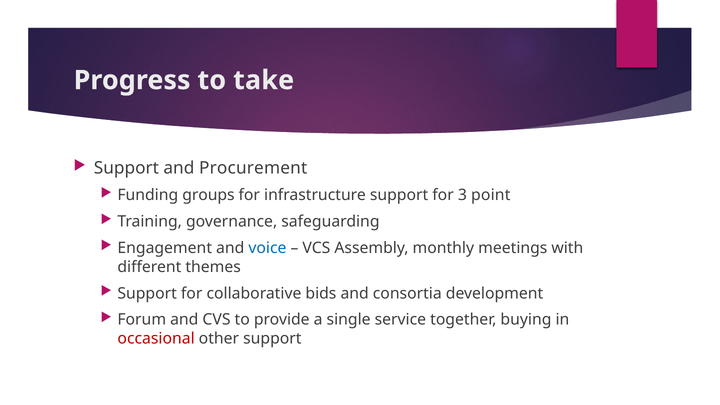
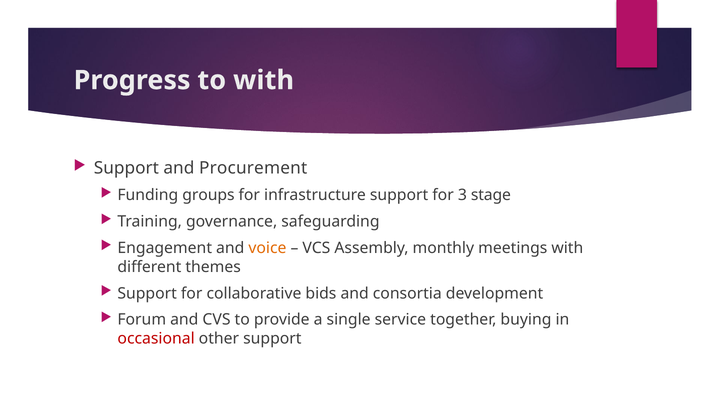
to take: take -> with
point: point -> stage
voice colour: blue -> orange
